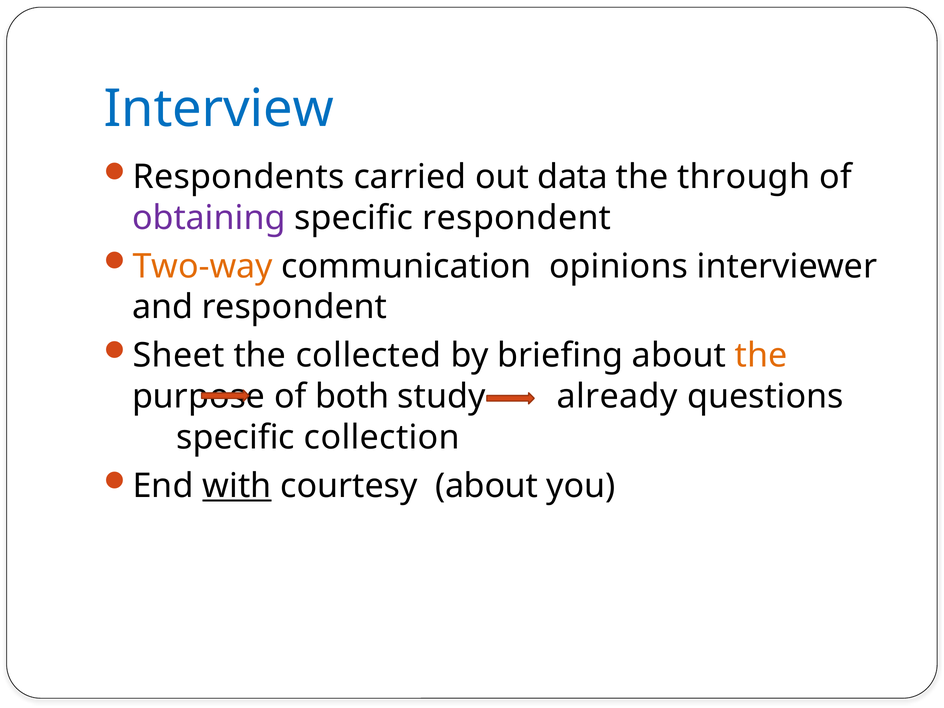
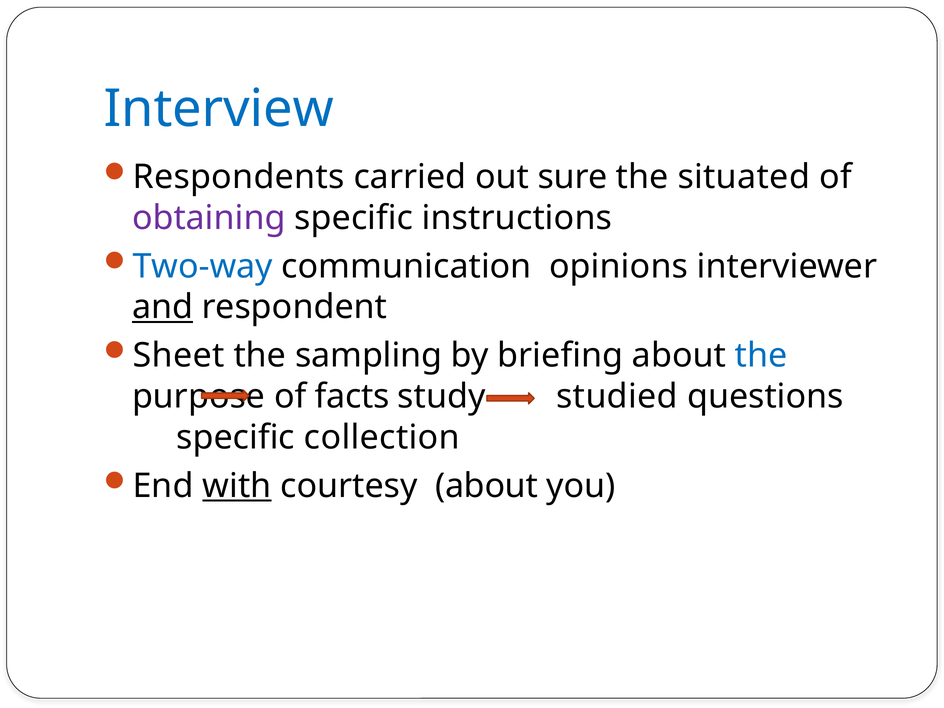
data: data -> sure
through: through -> situated
specific respondent: respondent -> instructions
Two-way colour: orange -> blue
and underline: none -> present
collected: collected -> sampling
the at (761, 356) colour: orange -> blue
both: both -> facts
already: already -> studied
